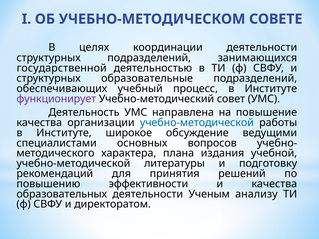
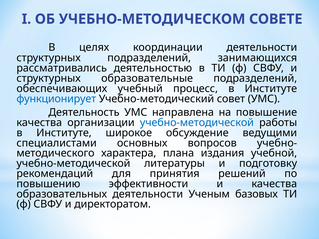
государственной: государственной -> рассматривались
функционирует colour: purple -> blue
анализу: анализу -> базовых
